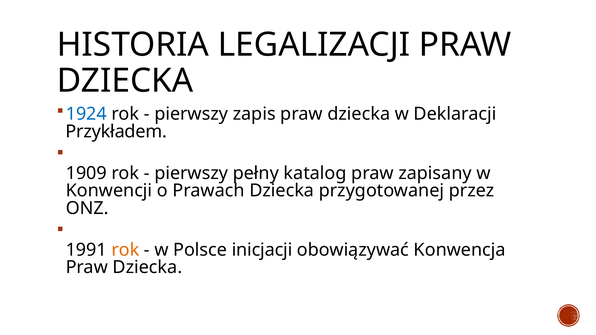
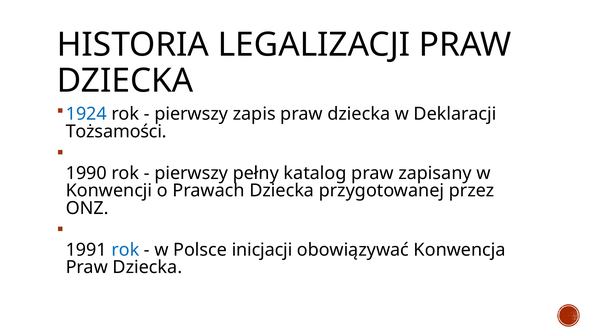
Przykładem: Przykładem -> Tożsamości
1909: 1909 -> 1990
rok at (125, 250) colour: orange -> blue
